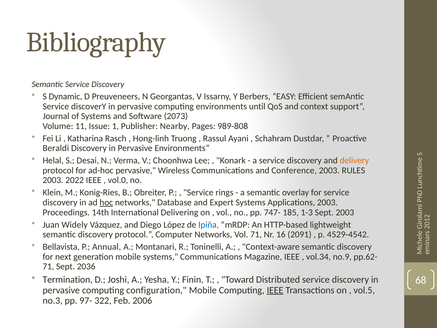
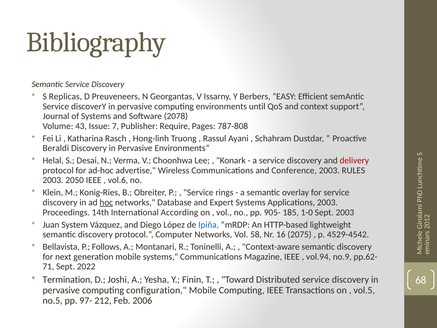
Dynamic: Dynamic -> Replicas
2073: 2073 -> 2078
11: 11 -> 43
Issue 1: 1 -> 7
Nearby: Nearby -> Require
989-808: 989-808 -> 787-808
delivery colour: orange -> red
ad-hoc pervasive: pervasive -> advertise
2022: 2022 -> 2050
vol.0: vol.0 -> vol.6
Delivering: Delivering -> According
747-: 747- -> 905-
1-3: 1-3 -> 1-0
Widely: Widely -> System
Vol 71: 71 -> 58
2091: 2091 -> 2075
Annual: Annual -> Follows
vol.34: vol.34 -> vol.94
2036: 2036 -> 2022
IEEE at (275, 290) underline: present -> none
no.3: no.3 -> no.5
322: 322 -> 212
